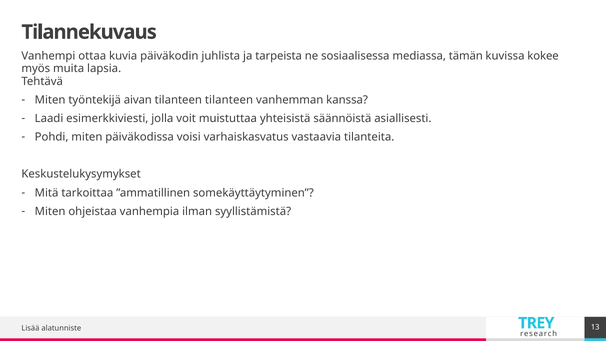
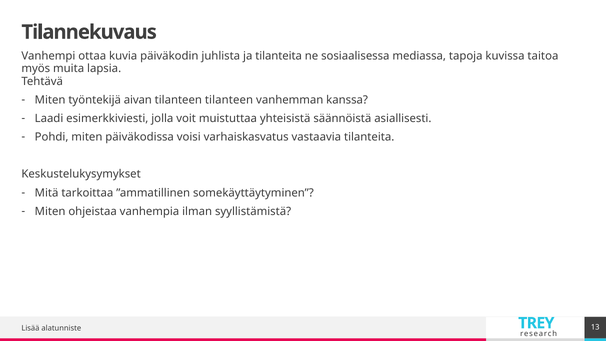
ja tarpeista: tarpeista -> tilanteita
tämän: tämän -> tapoja
kokee: kokee -> taitoa
